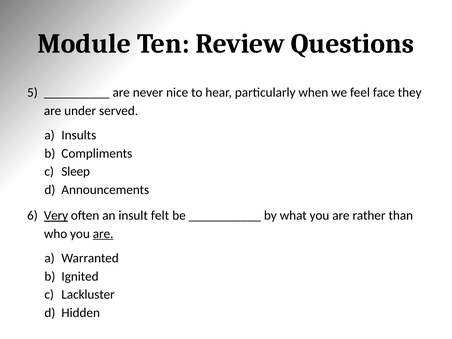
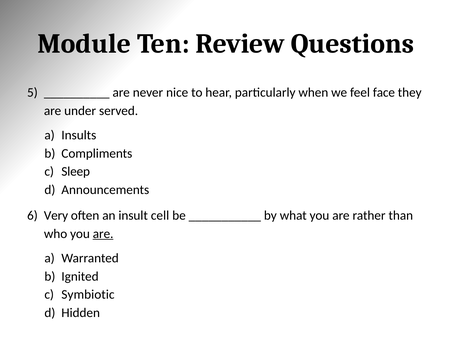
Very underline: present -> none
felt: felt -> cell
Lackluster: Lackluster -> Symbiotic
